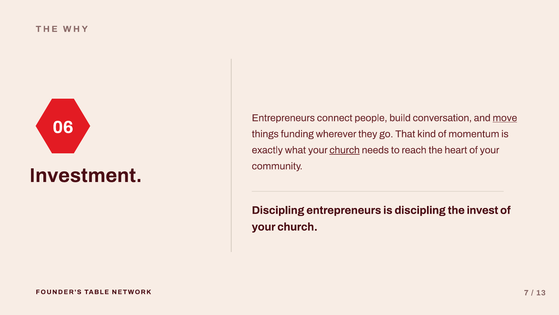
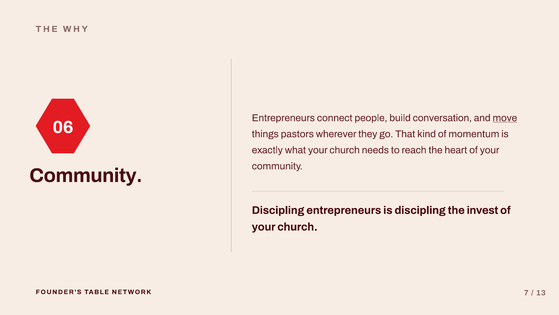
funding: funding -> pastors
church at (345, 150) underline: present -> none
Investment at (86, 175): Investment -> Community
